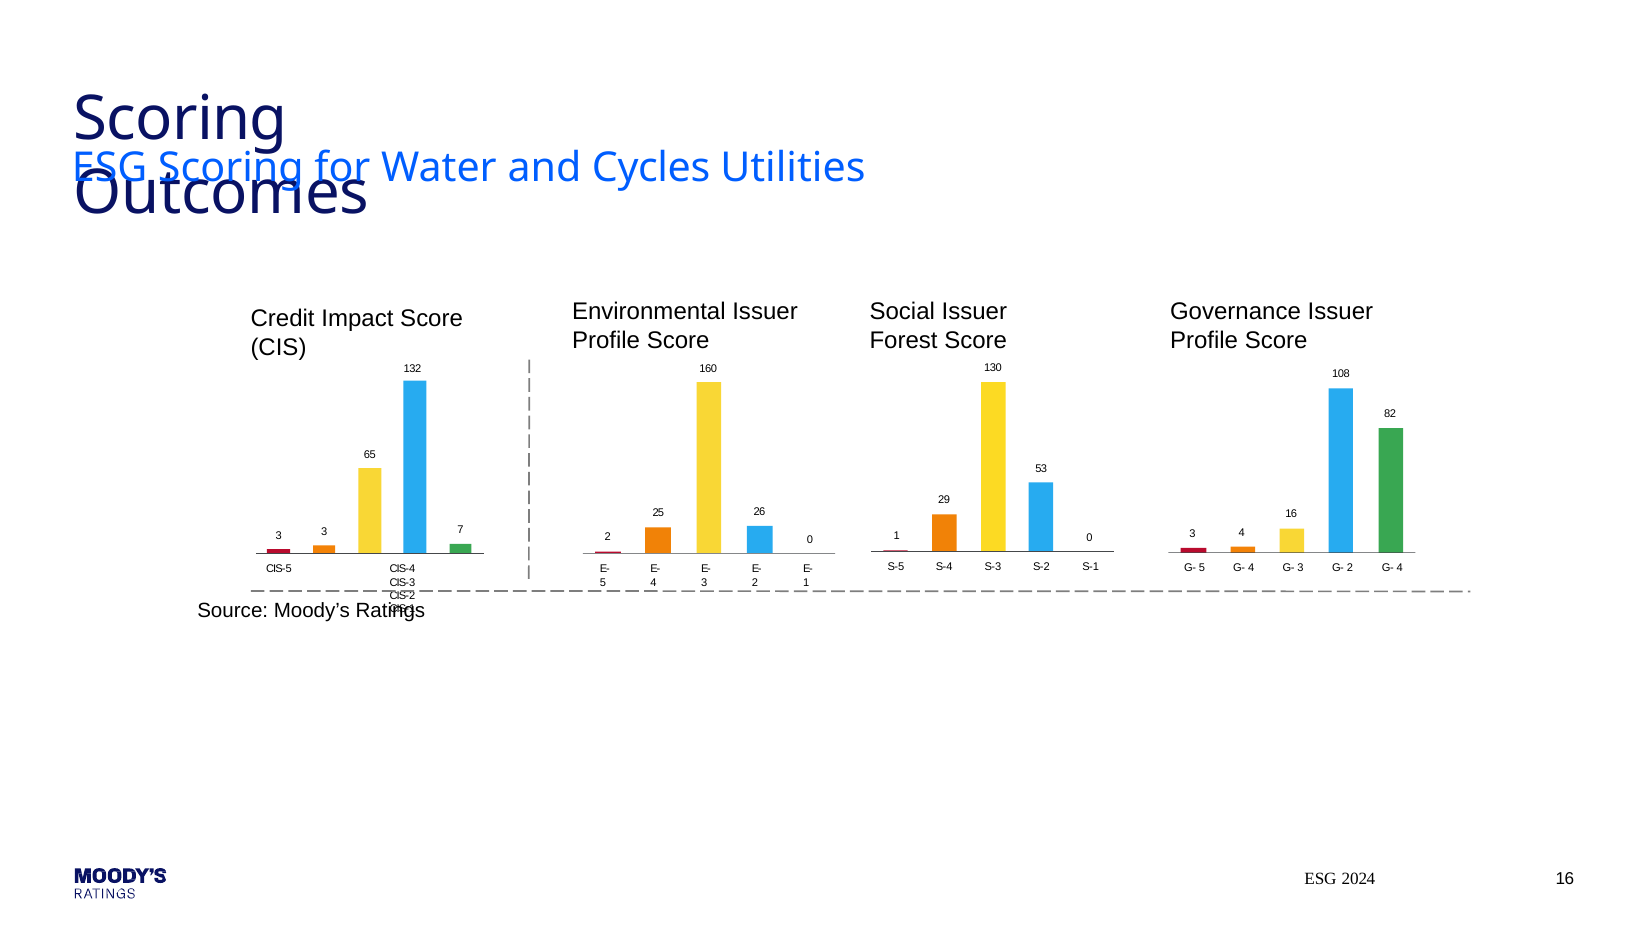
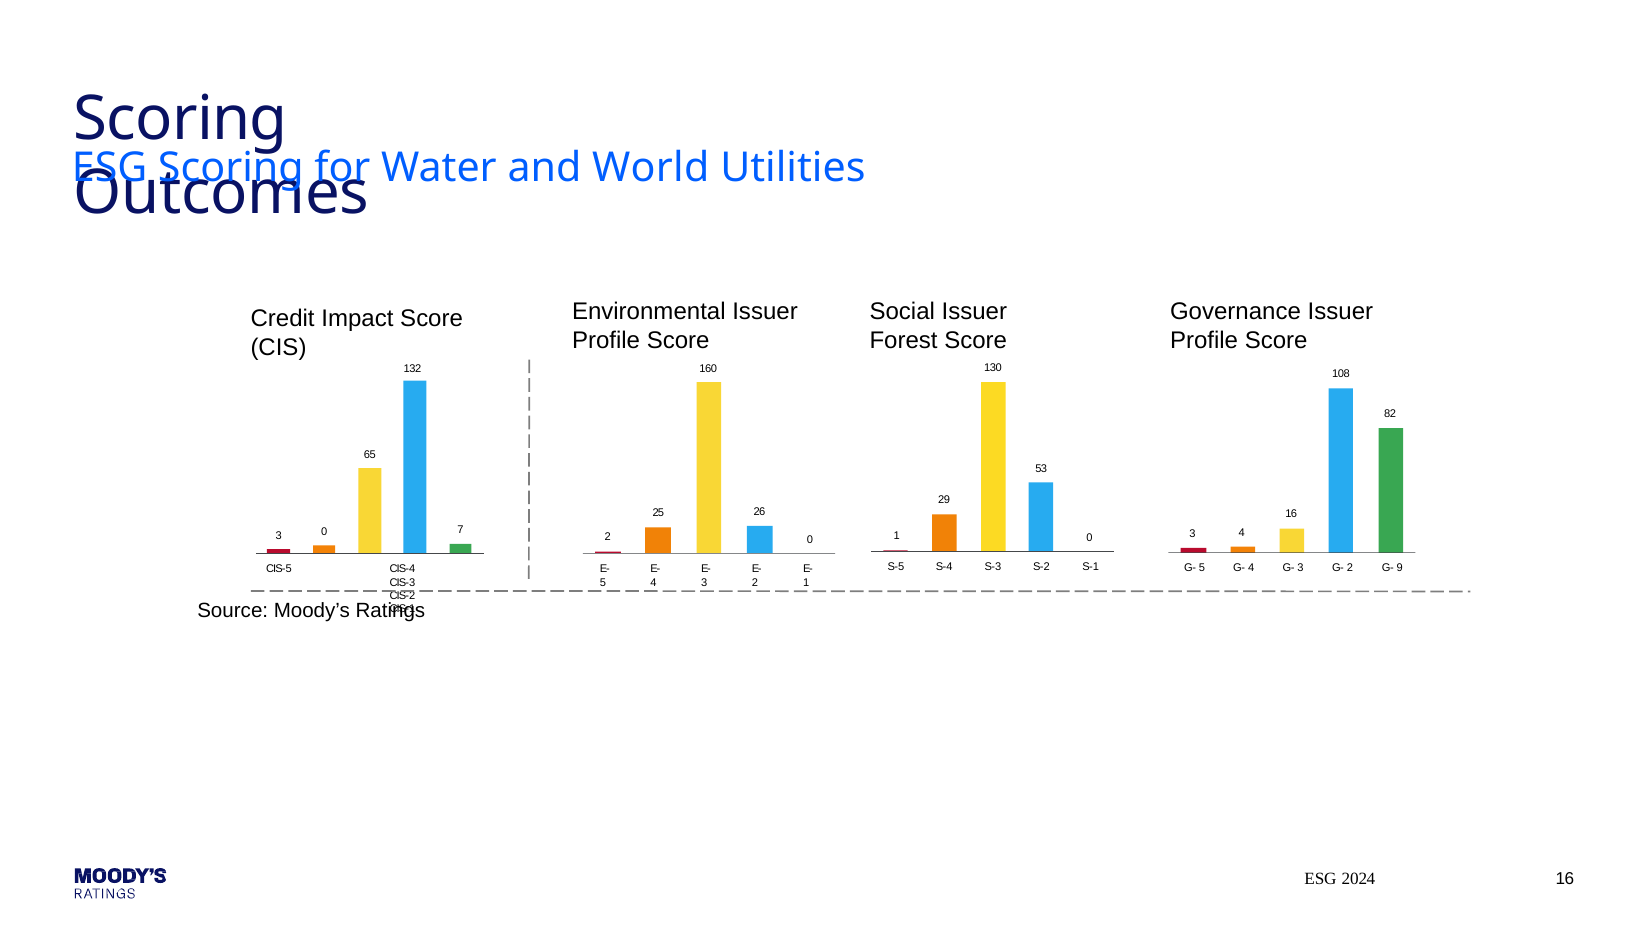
Cycles: Cycles -> World
3 3: 3 -> 0
2 G- 4: 4 -> 9
